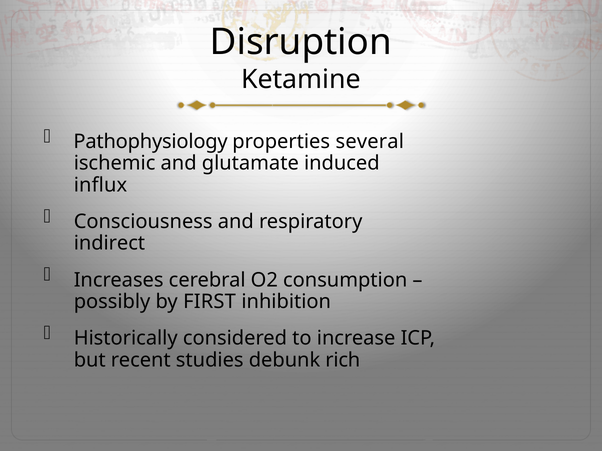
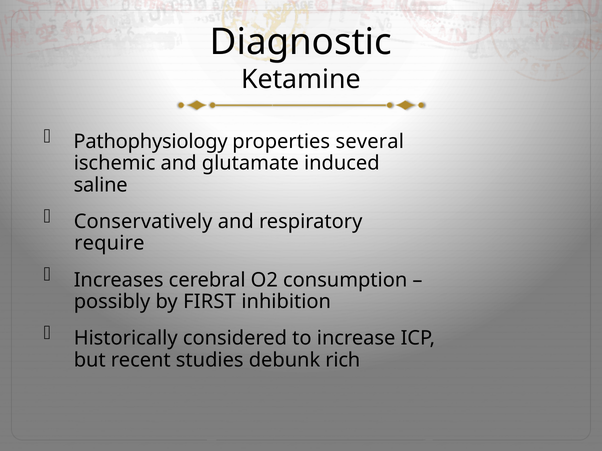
Disruption: Disruption -> Diagnostic
influx: influx -> saline
Consciousness: Consciousness -> Conservatively
indirect: indirect -> require
